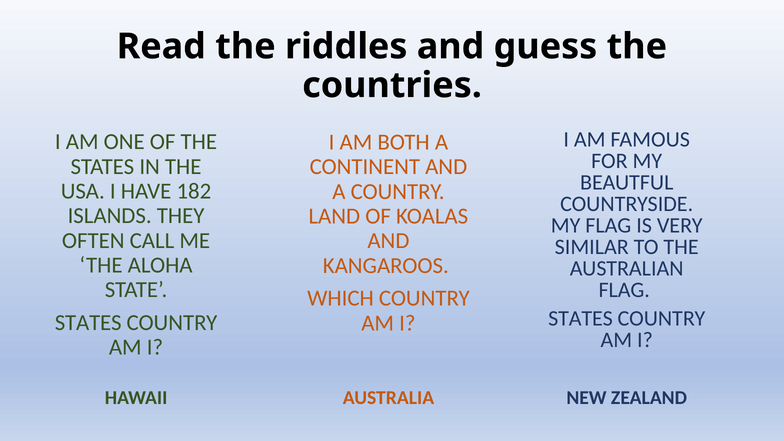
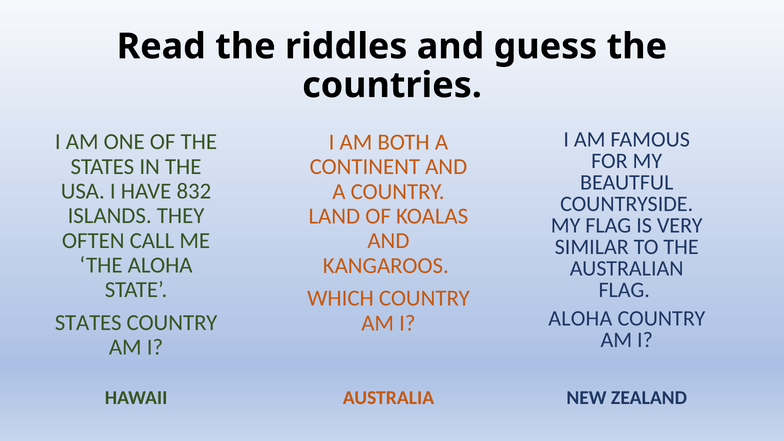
182: 182 -> 832
STATES at (581, 319): STATES -> ALOHA
